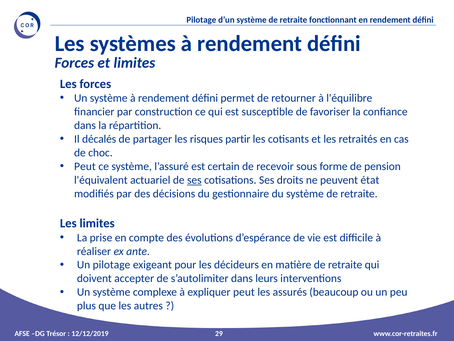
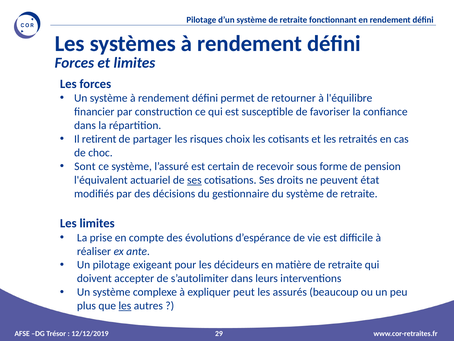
décalés: décalés -> retirent
partir: partir -> choix
Peut at (85, 166): Peut -> Sont
les at (125, 305) underline: none -> present
